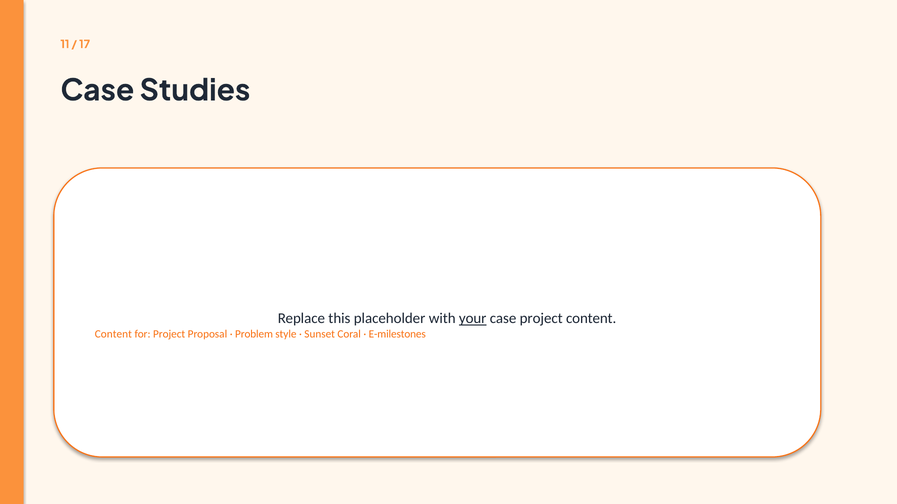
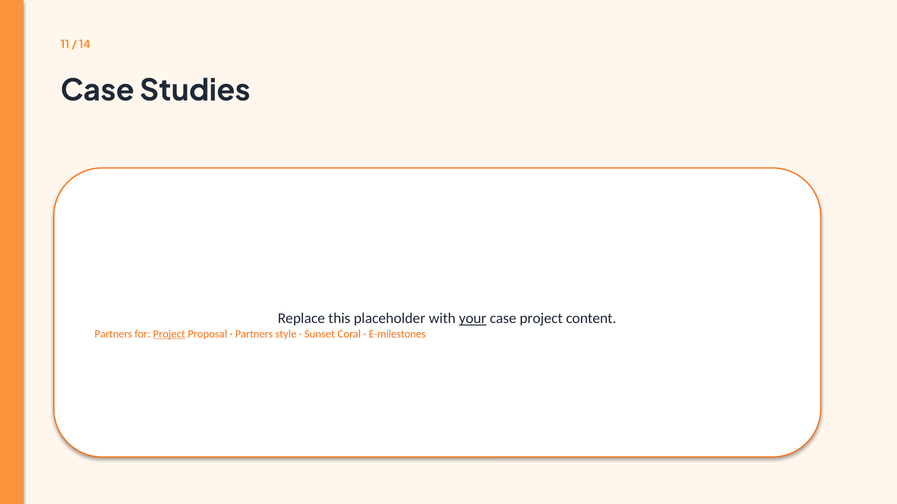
17: 17 -> 14
Content at (113, 334): Content -> Partners
Project at (169, 334) underline: none -> present
Problem at (254, 334): Problem -> Partners
